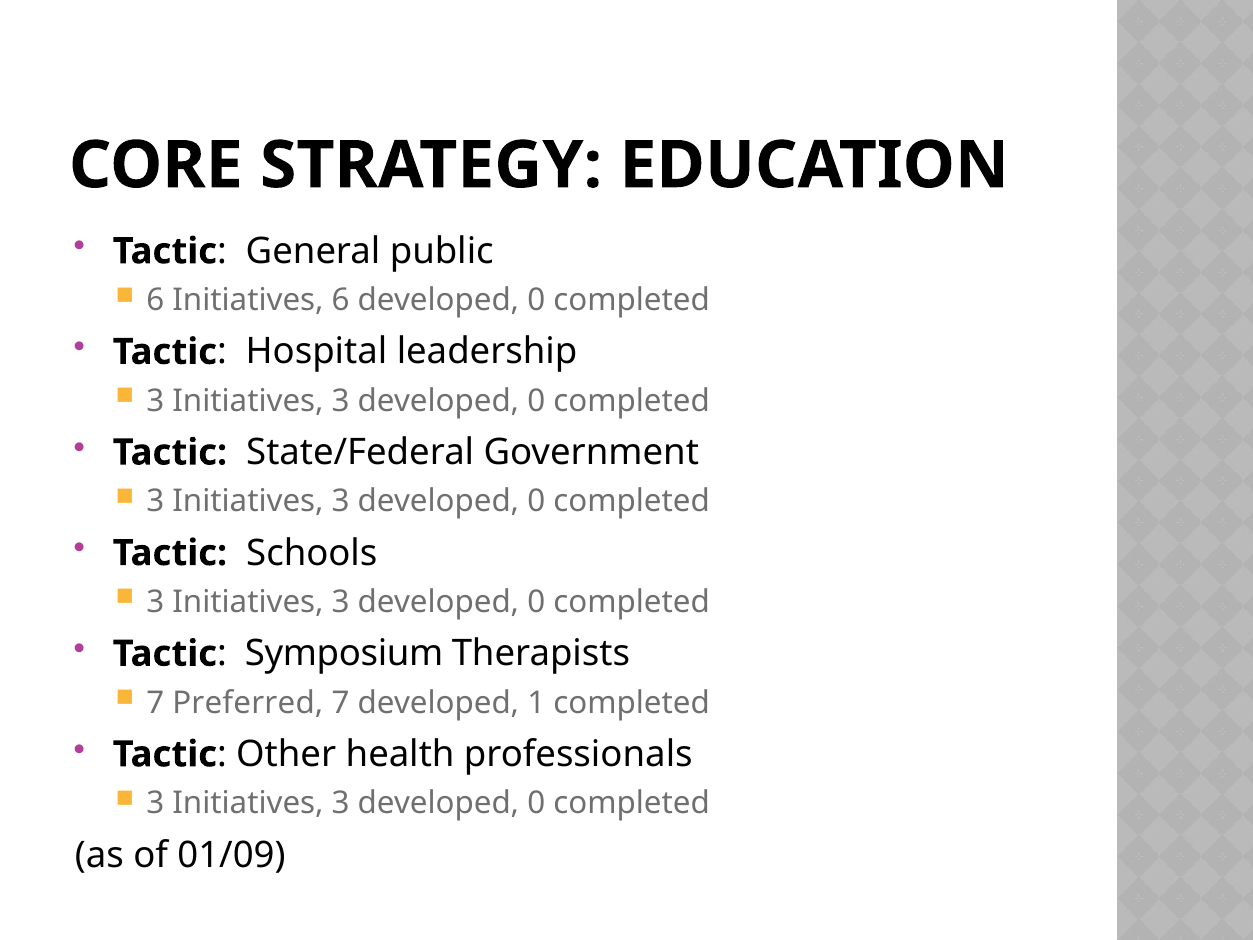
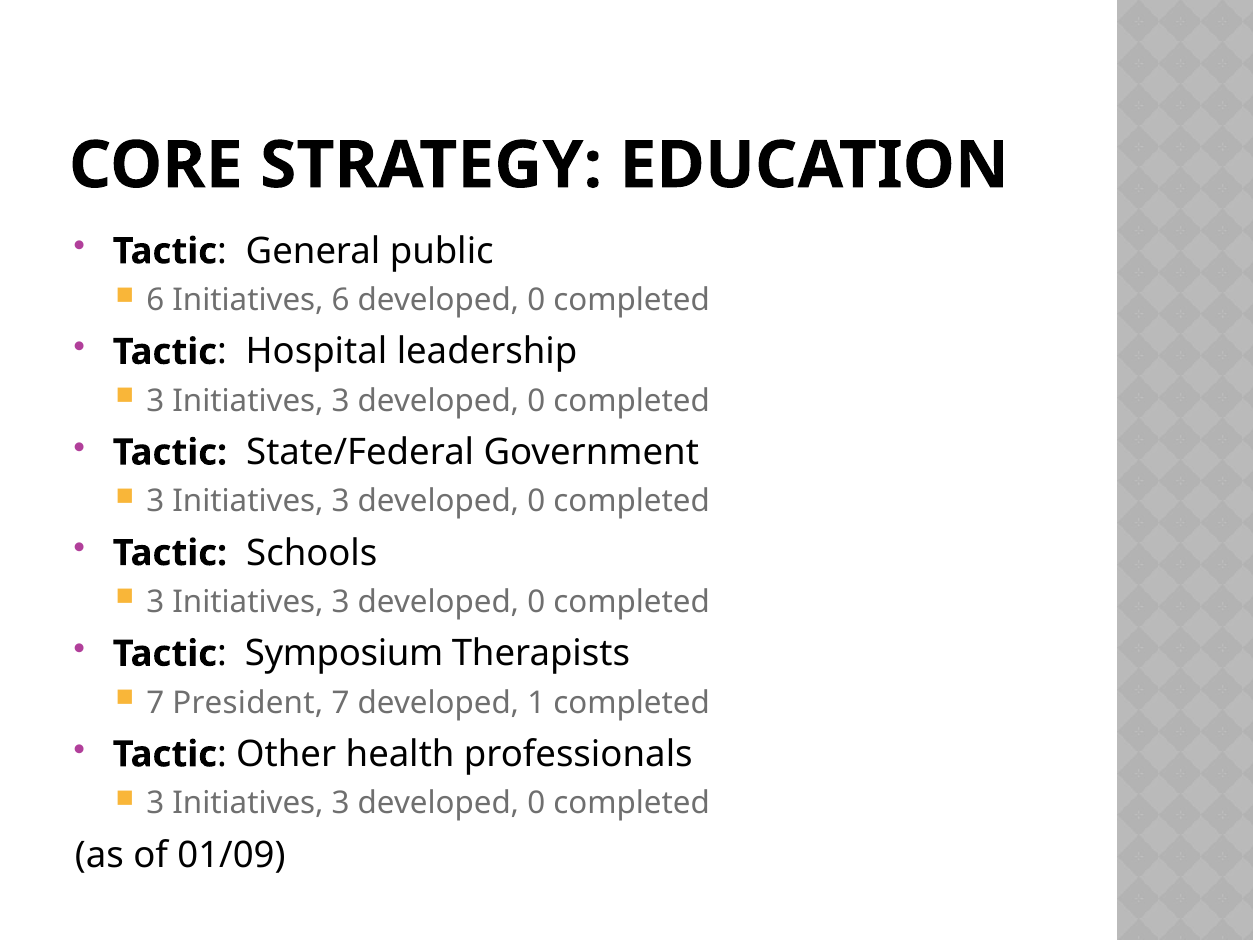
Preferred: Preferred -> President
